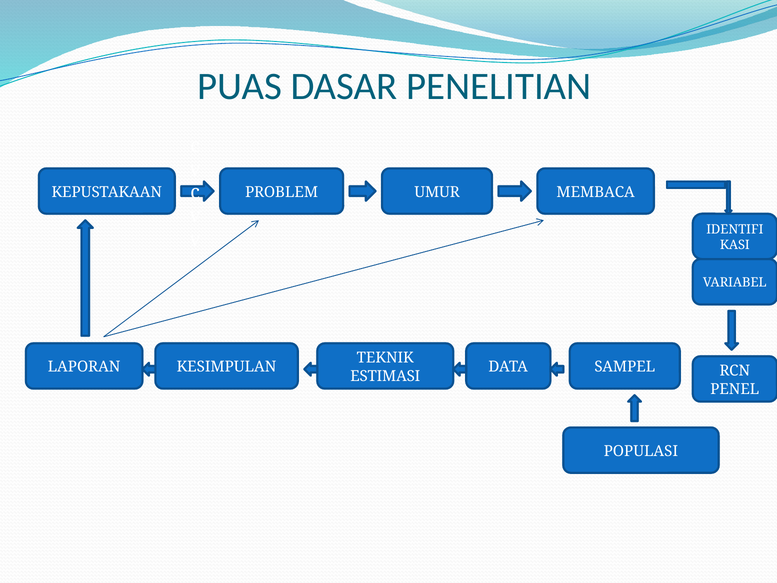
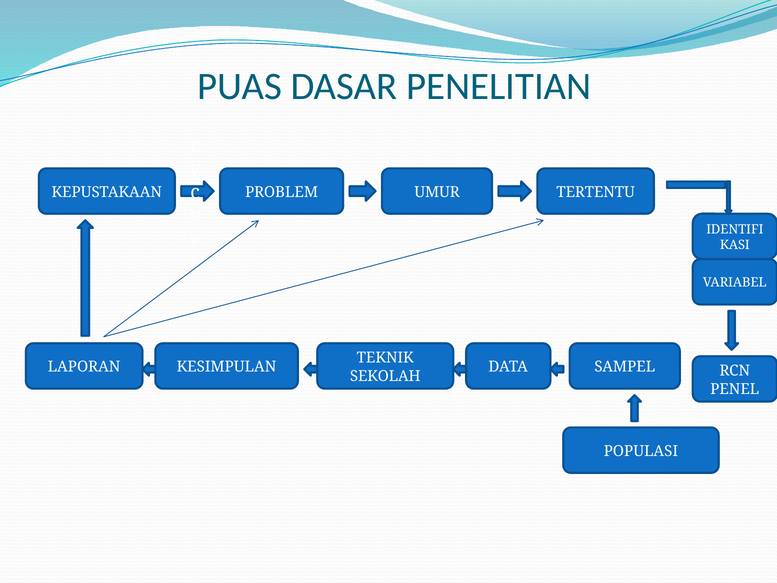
MEMBACA: MEMBACA -> TERTENTU
ESTIMASI: ESTIMASI -> SEKOLAH
